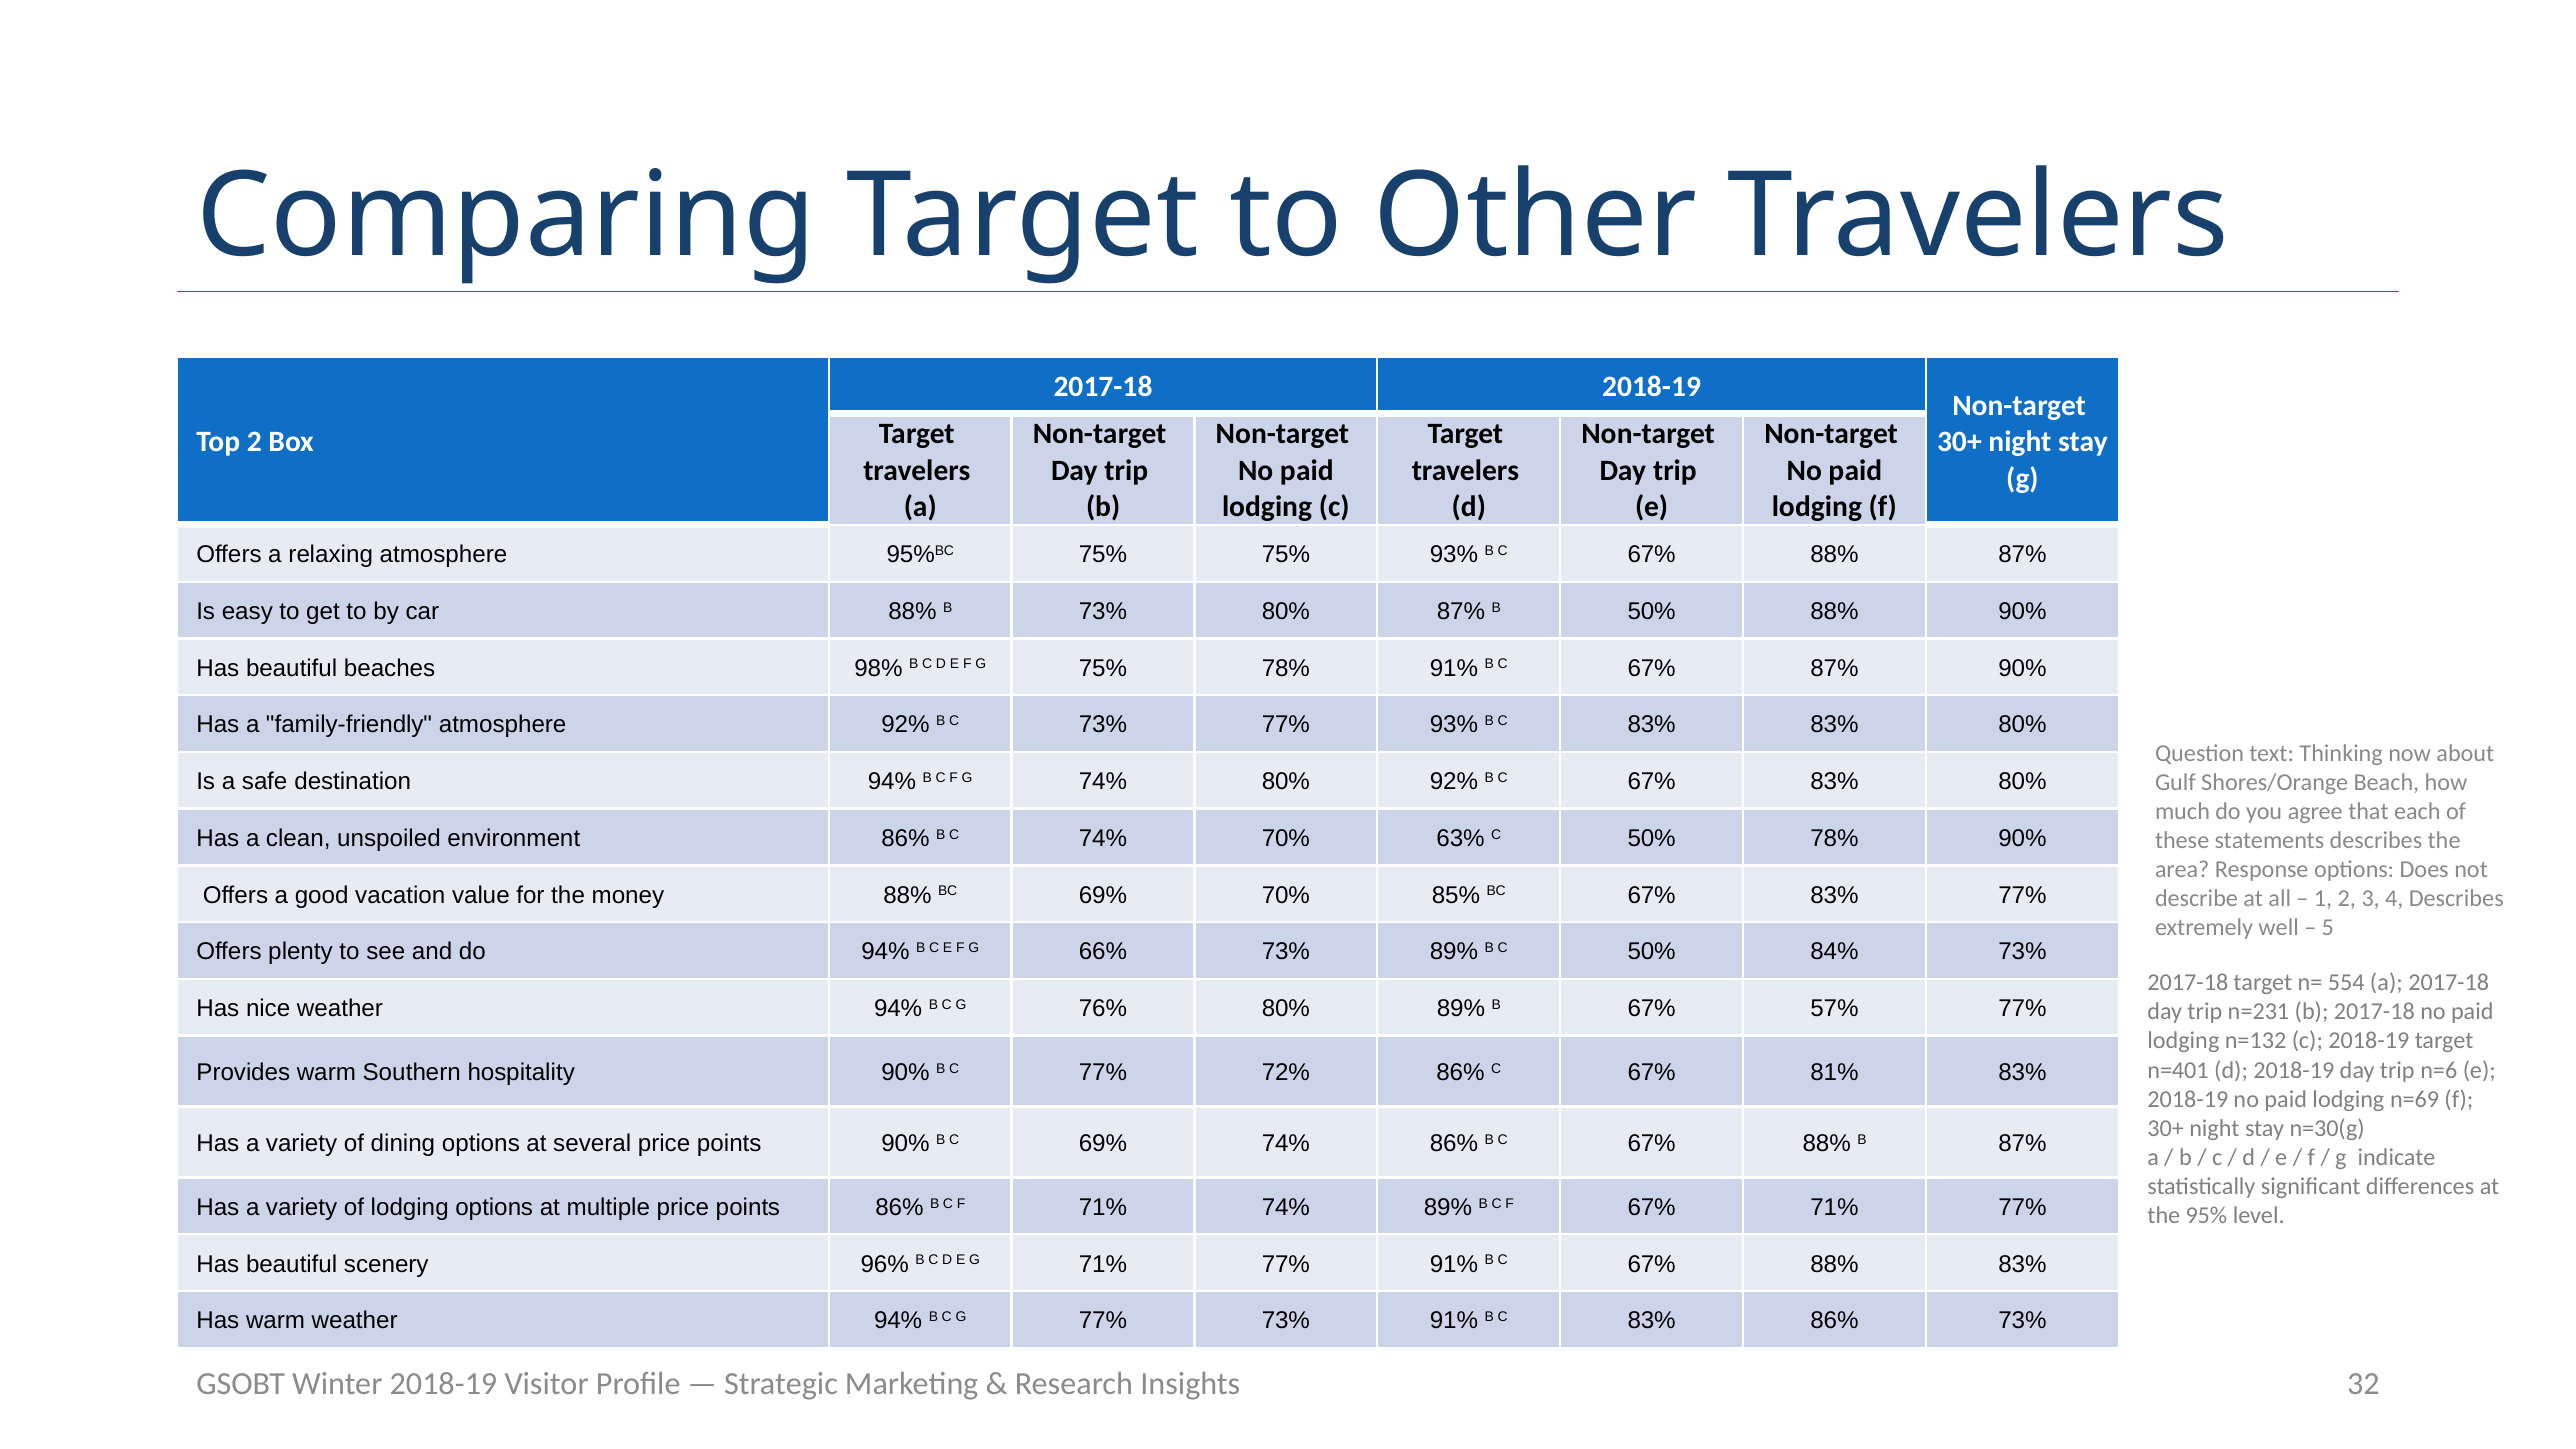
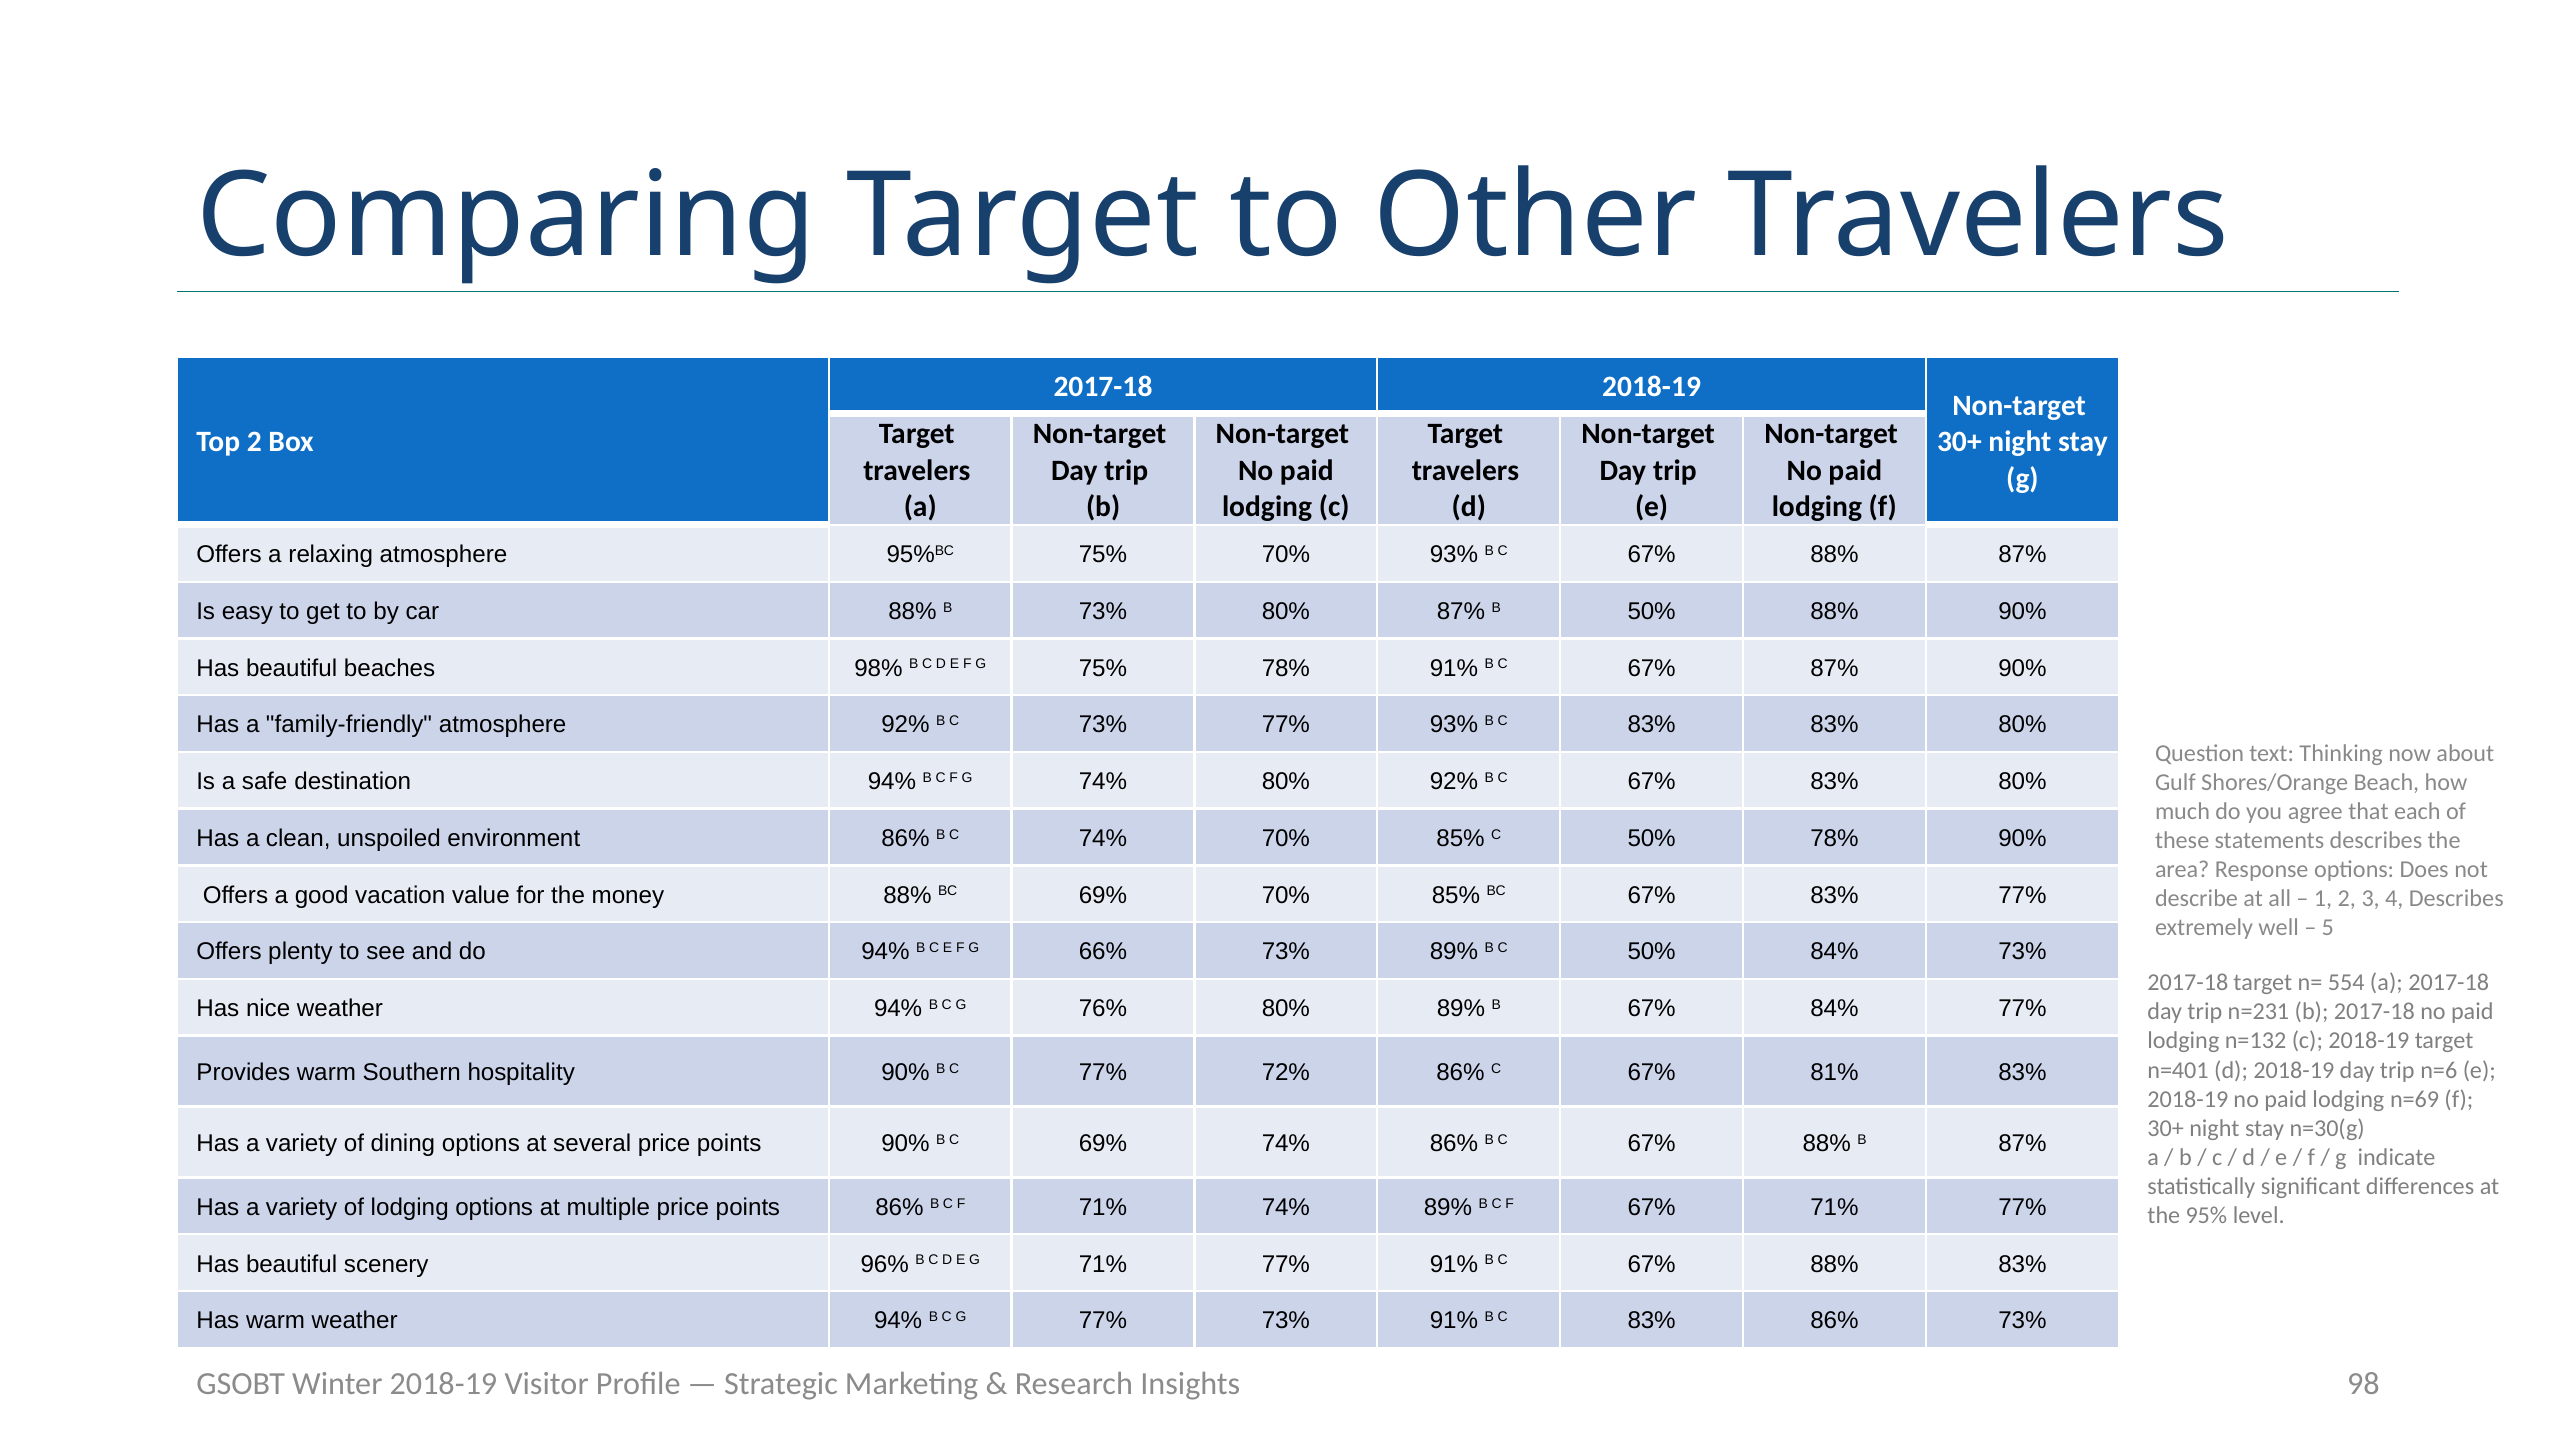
75% 75%: 75% -> 70%
74% 70% 63%: 63% -> 85%
67% 57%: 57% -> 84%
32: 32 -> 98
